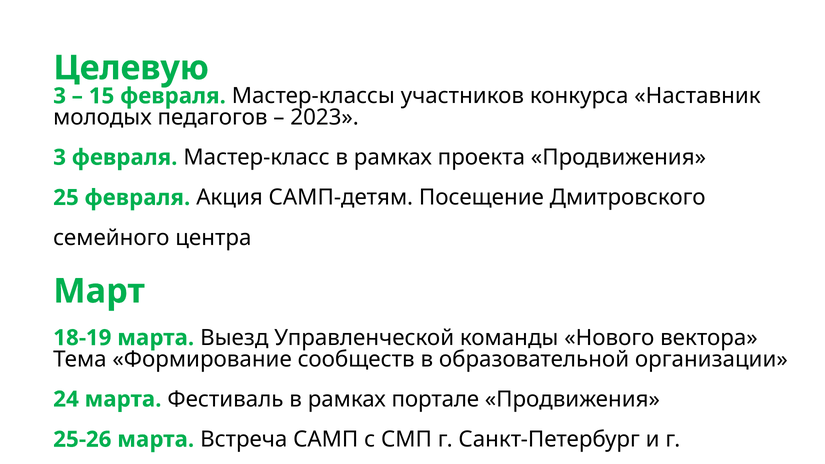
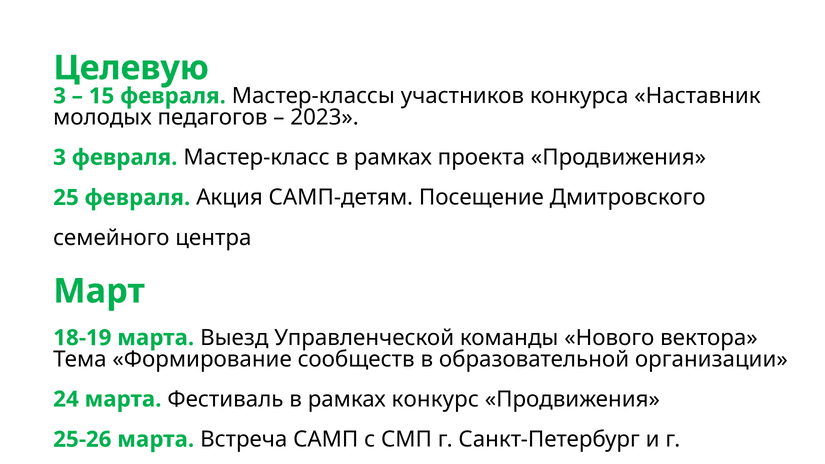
портале: портале -> конкурс
